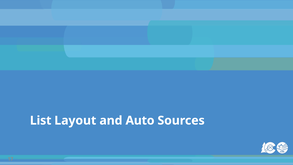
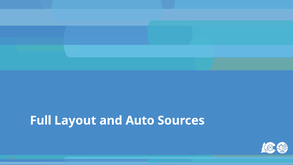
List: List -> Full
